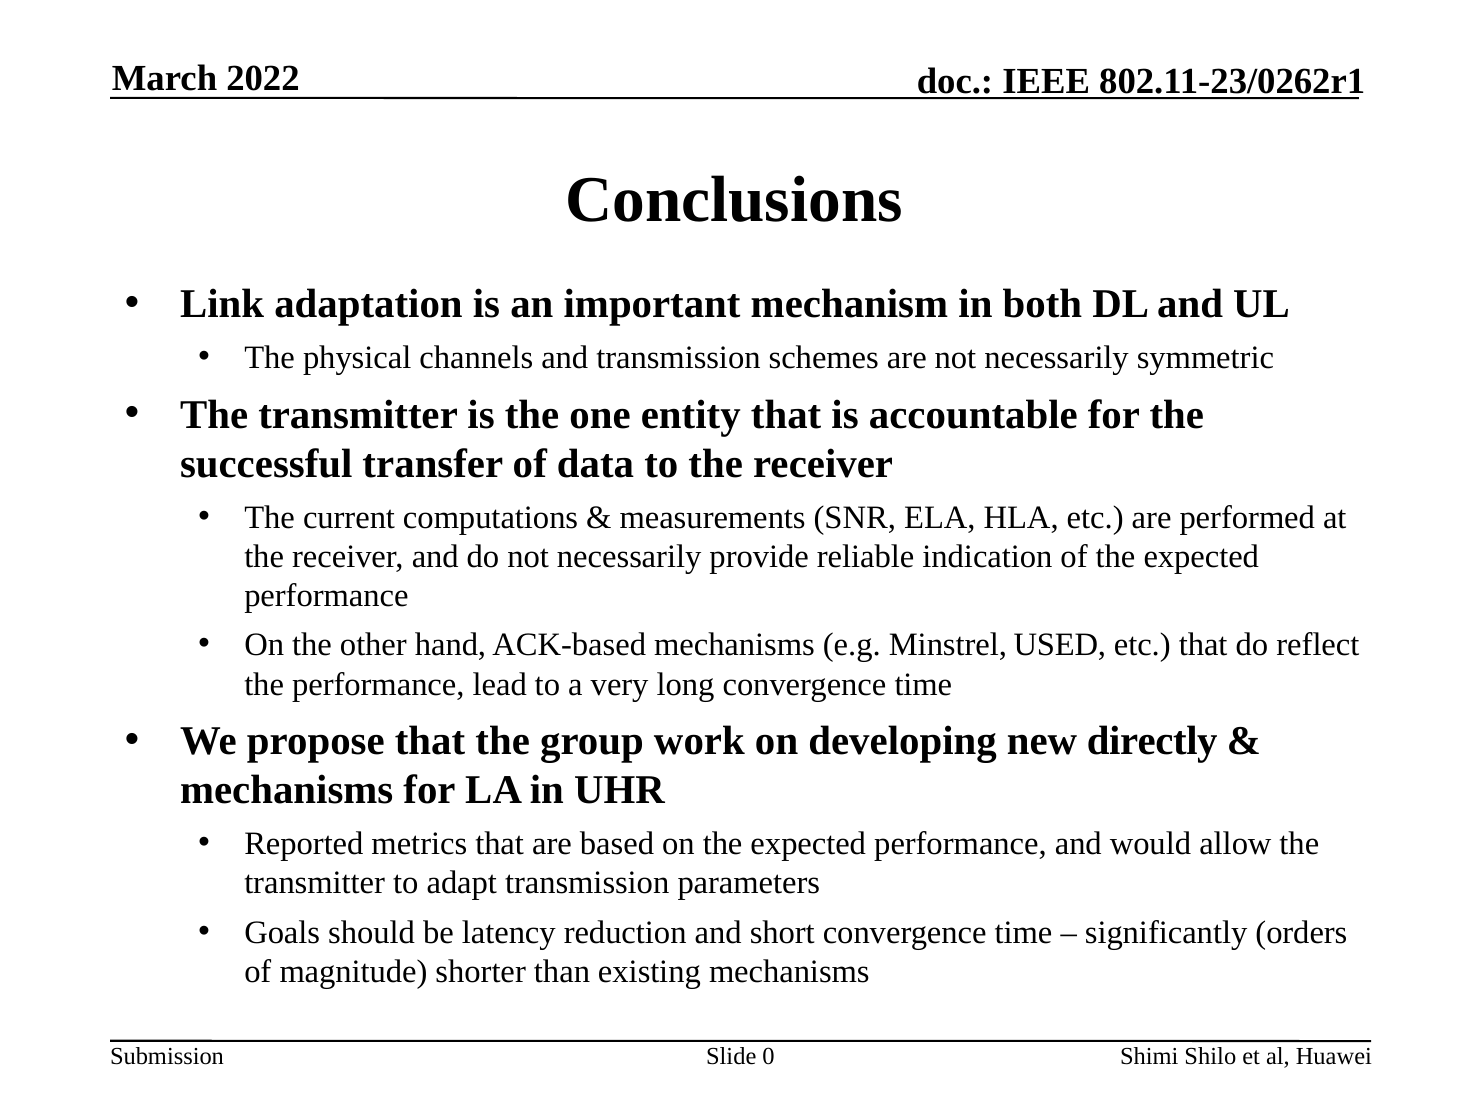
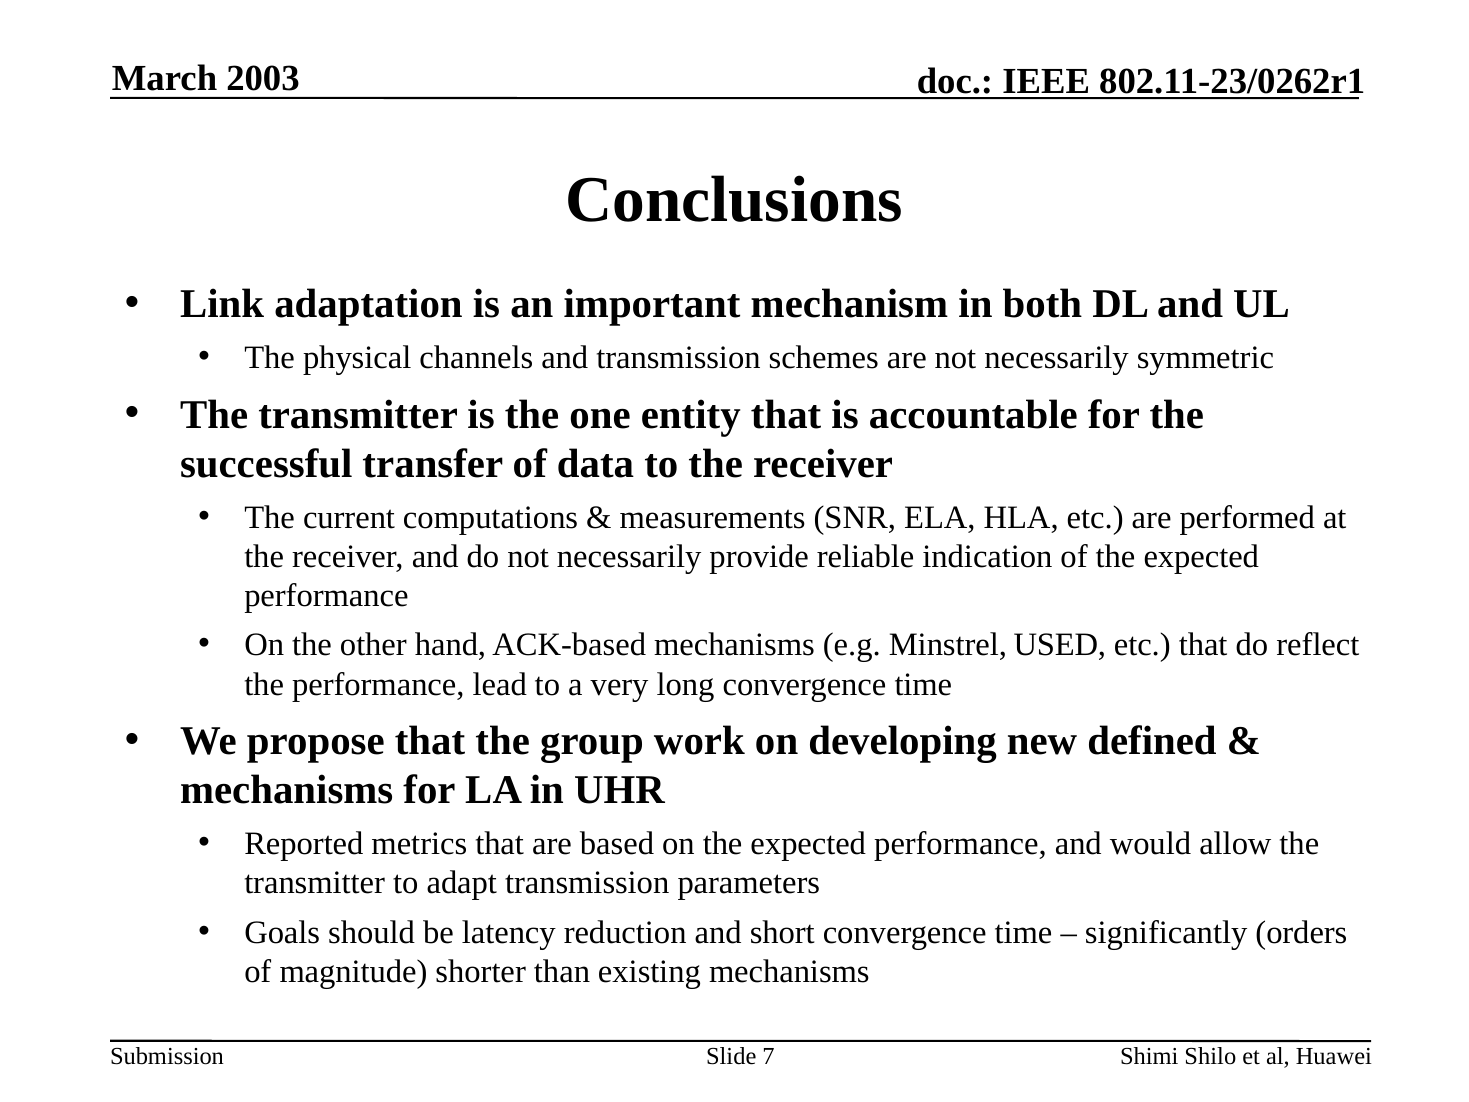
2022: 2022 -> 2003
directly: directly -> defined
0: 0 -> 7
